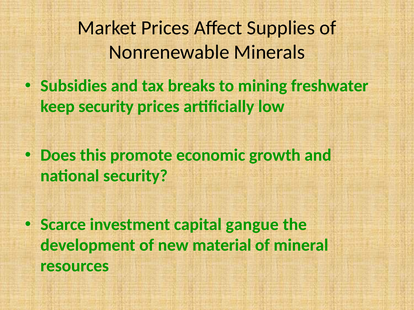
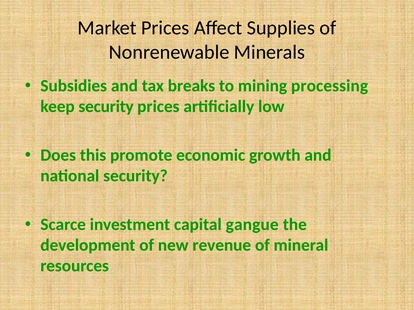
freshwater: freshwater -> processing
material: material -> revenue
